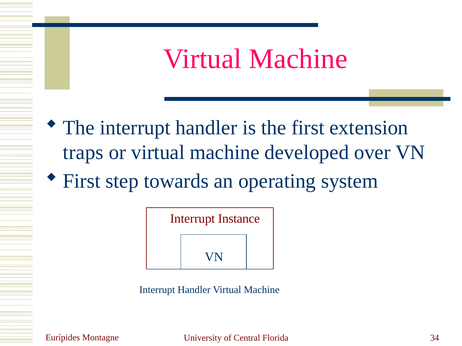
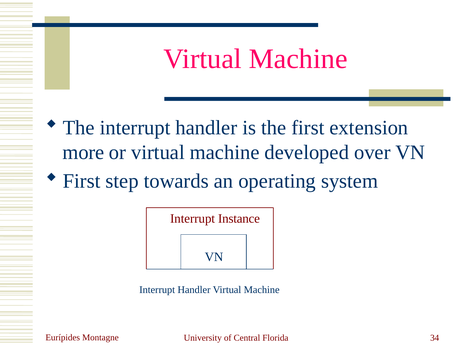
traps: traps -> more
